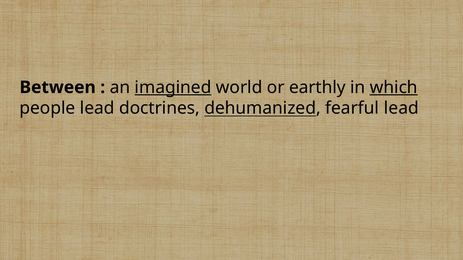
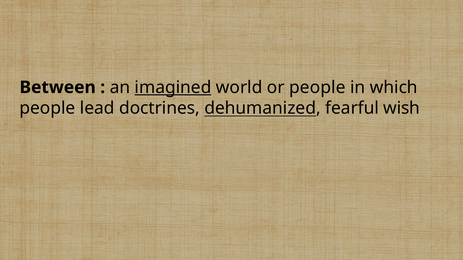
or earthly: earthly -> people
which underline: present -> none
fearful lead: lead -> wish
